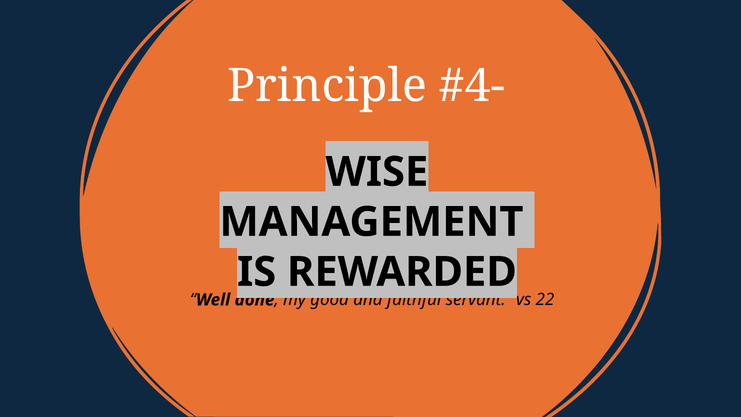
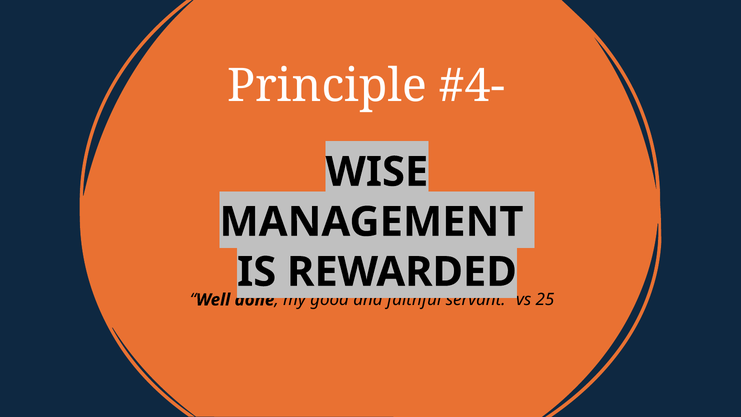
22: 22 -> 25
